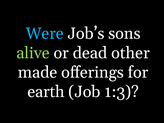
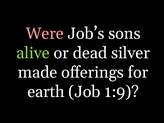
Were colour: light blue -> pink
other: other -> silver
1:3: 1:3 -> 1:9
